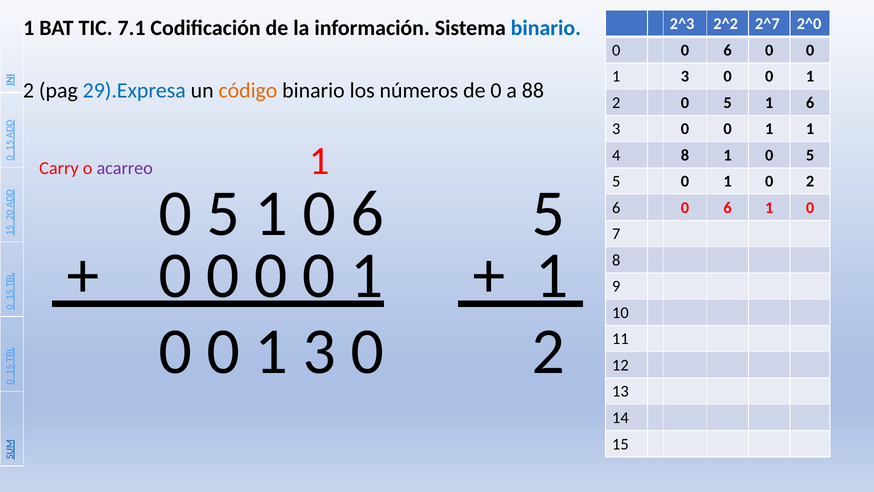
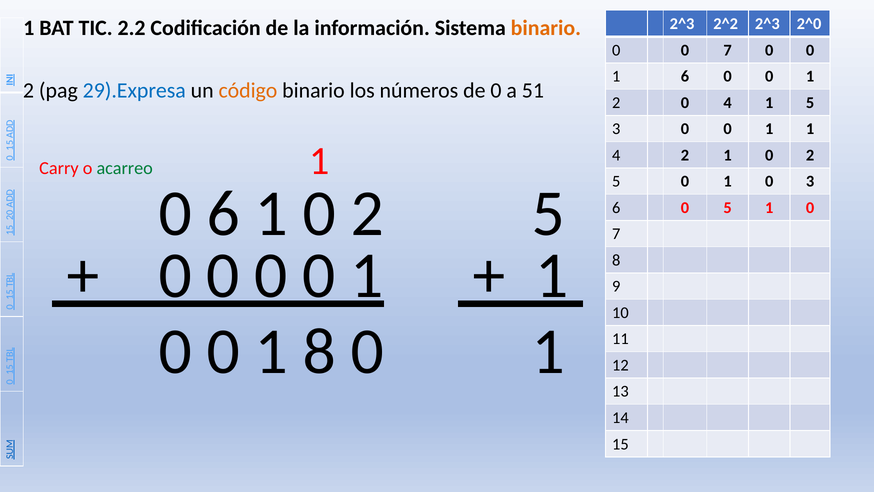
2^2 2^7: 2^7 -> 2^3
7.1: 7.1 -> 2.2
binario at (546, 28) colour: blue -> orange
0 0 6: 6 -> 7
3 at (685, 76): 3 -> 6
88: 88 -> 51
2 0 5: 5 -> 4
6 at (810, 103): 6 -> 5
4 8: 8 -> 2
5 at (810, 155): 5 -> 2
acarreo colour: purple -> green
1 0 2: 2 -> 3
5 at (223, 213): 5 -> 6
6 at (367, 213): 6 -> 2
6 0 6: 6 -> 5
3 at (319, 351): 3 -> 8
2 at (548, 351): 2 -> 1
